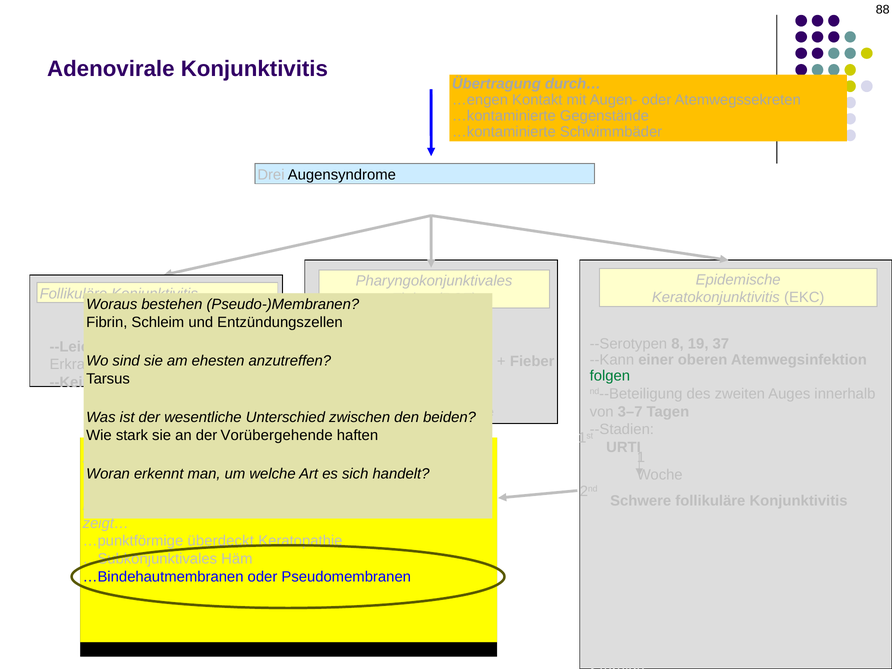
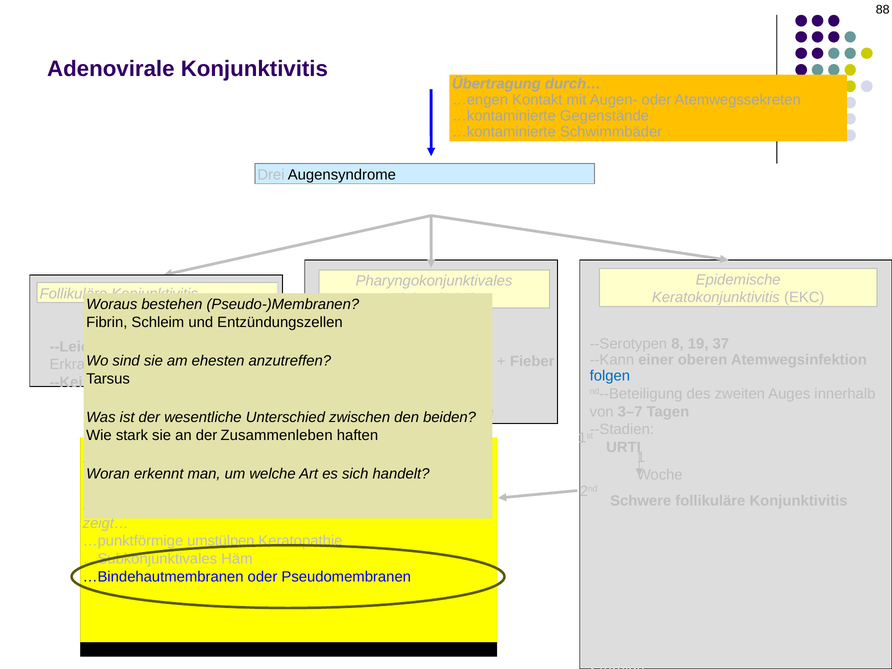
folgen colour: green -> blue
der Vorübergehende: Vorübergehende -> Zusammenleben
überdeckt: überdeckt -> umstülpen
